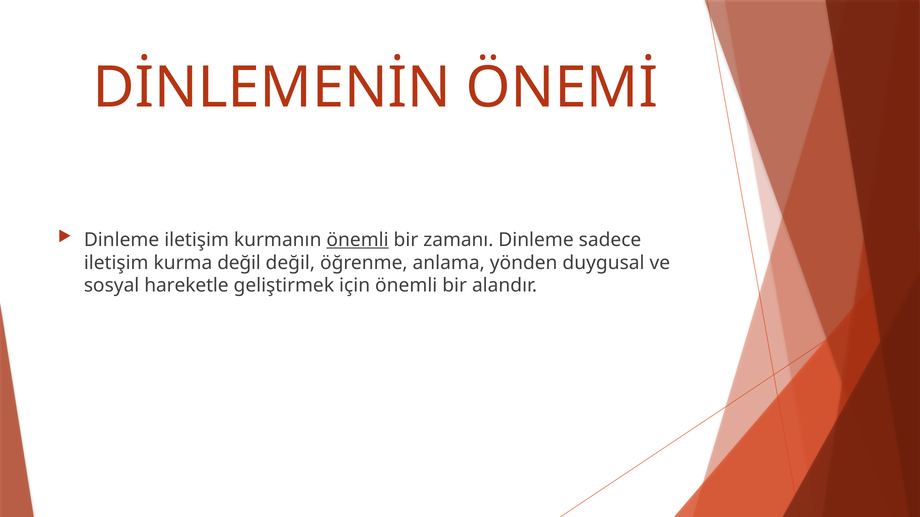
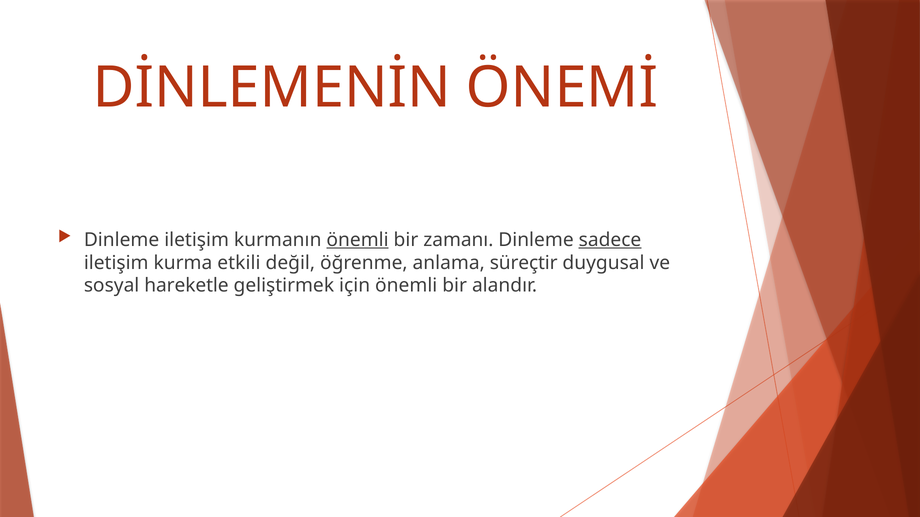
sadece underline: none -> present
kurma değil: değil -> etkili
yönden: yönden -> süreçtir
